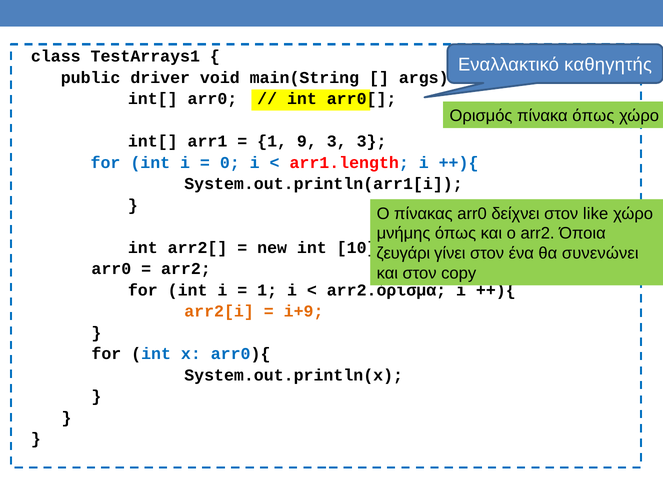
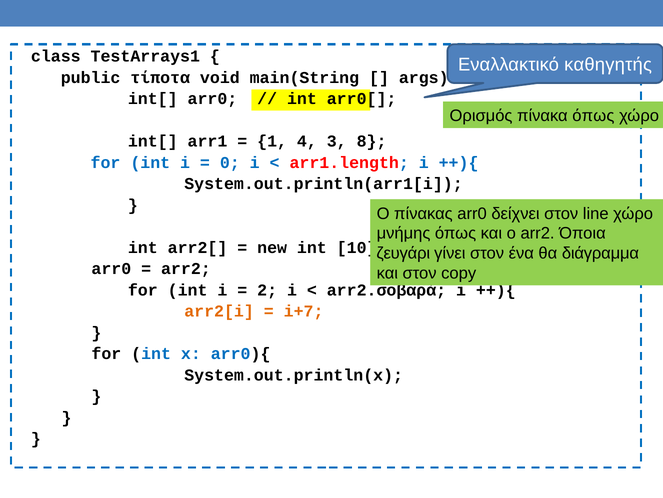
driver: driver -> τίποτα
9: 9 -> 4
3 3: 3 -> 8
like: like -> line
συνενώνει: συνενώνει -> διάγραμμα
1 at (267, 290): 1 -> 2
arr2.όρισμα: arr2.όρισμα -> arr2.σοβαρά
i+9: i+9 -> i+7
